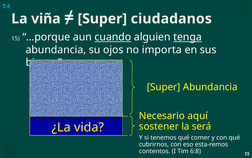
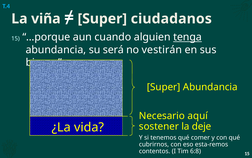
cuando underline: present -> none
ojos: ojos -> será
importa: importa -> vestirán
será: será -> deje
